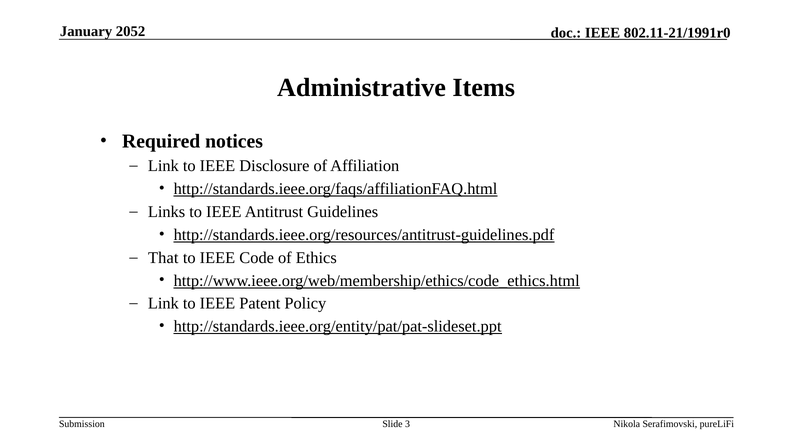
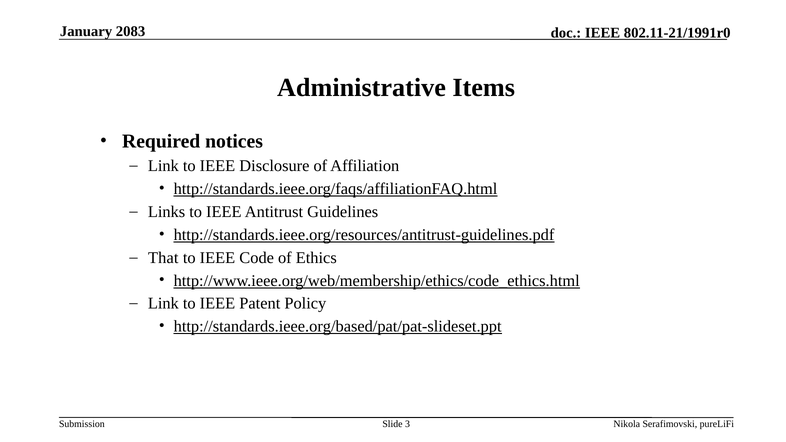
2052: 2052 -> 2083
http://standards.ieee.org/entity/pat/pat-slideset.ppt: http://standards.ieee.org/entity/pat/pat-slideset.ppt -> http://standards.ieee.org/based/pat/pat-slideset.ppt
